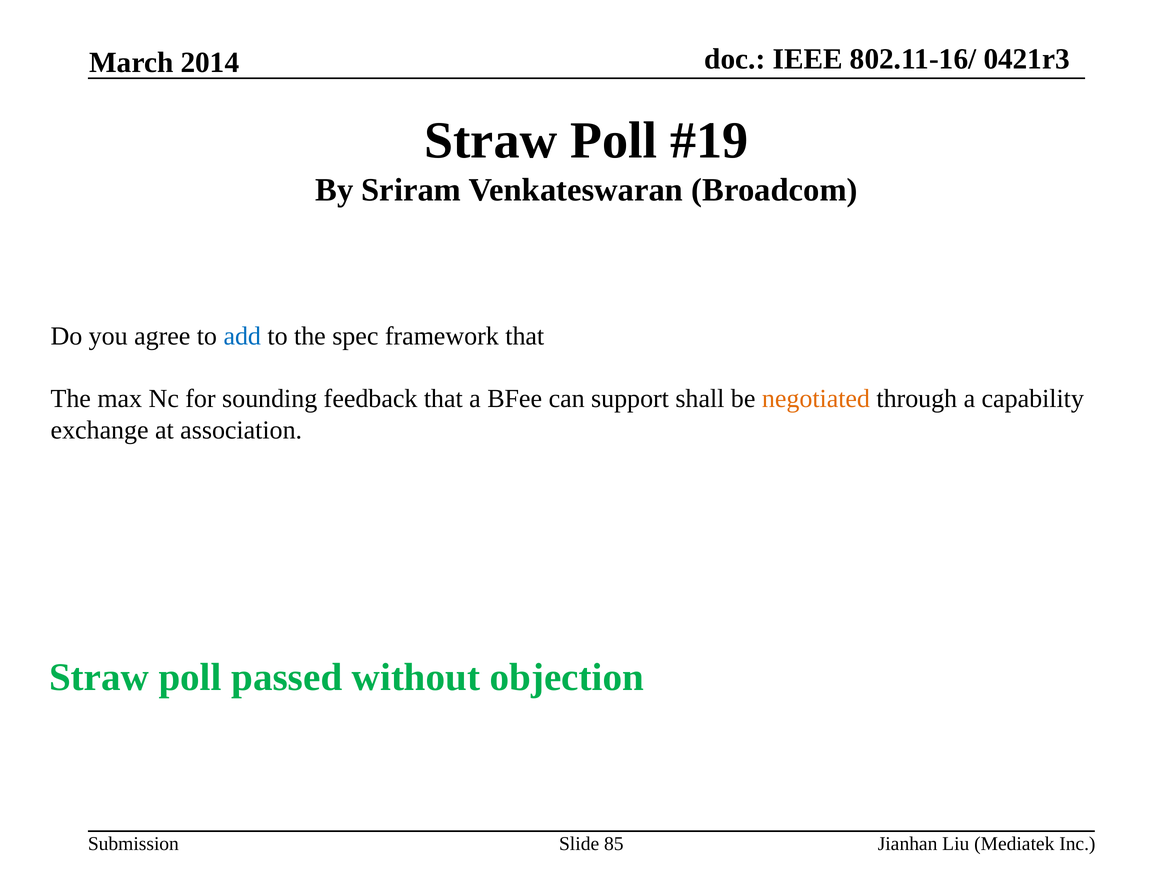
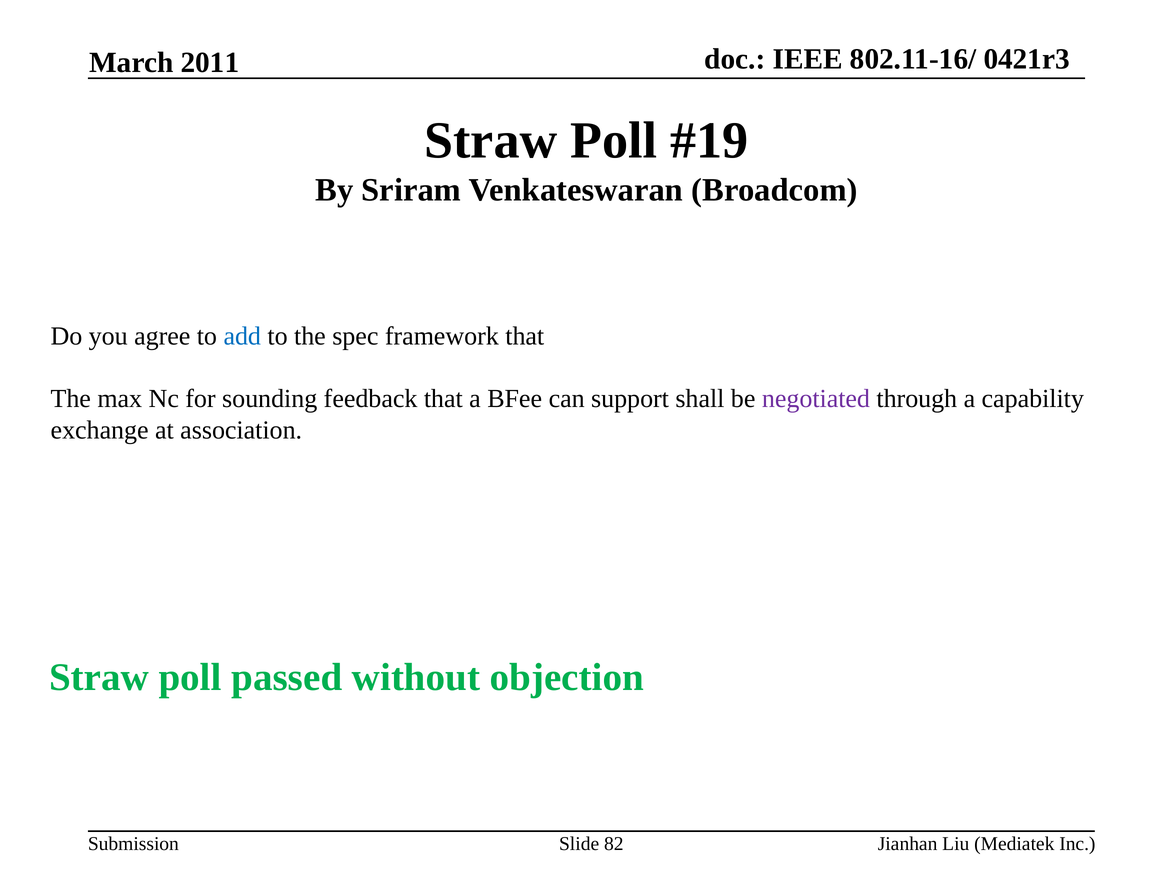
2014: 2014 -> 2011
negotiated colour: orange -> purple
85: 85 -> 82
